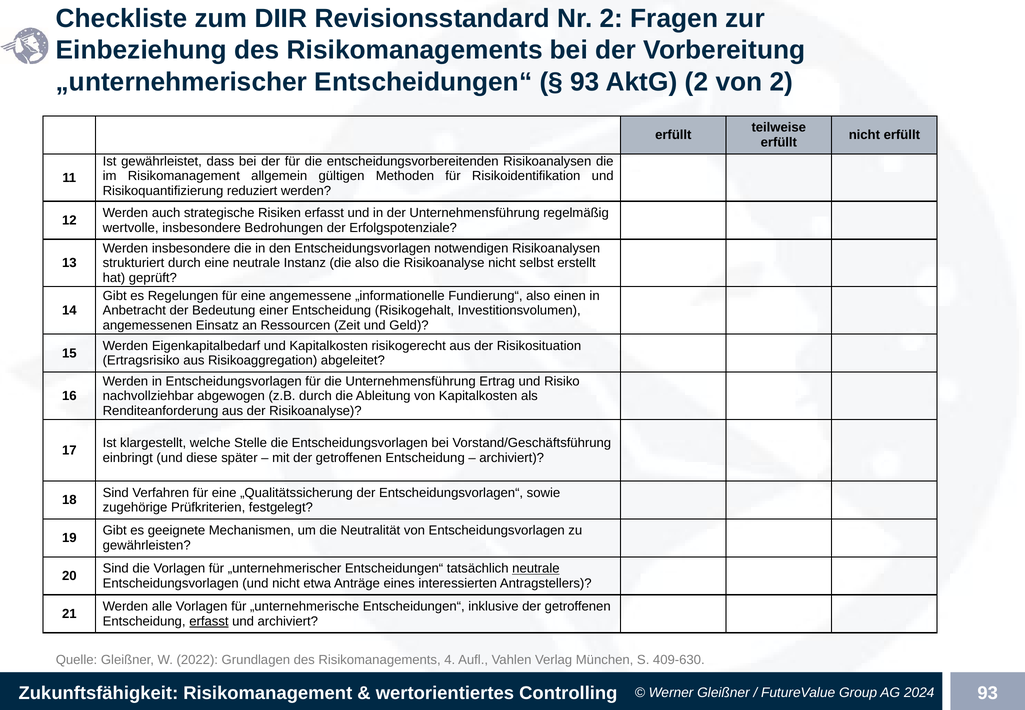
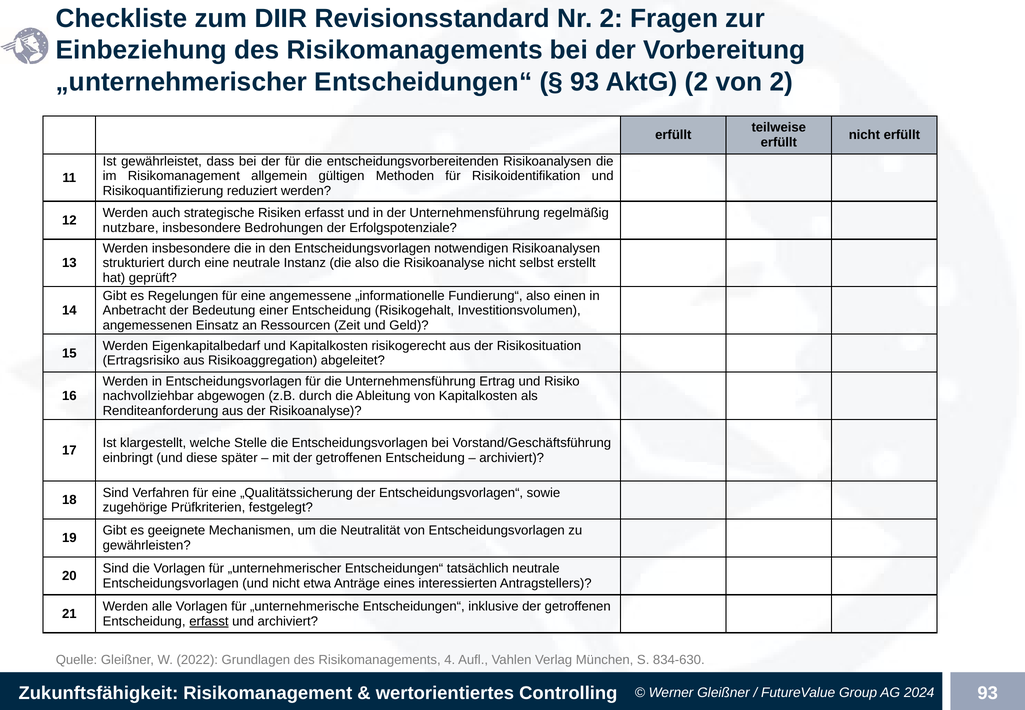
wertvolle: wertvolle -> nutzbare
neutrale at (536, 568) underline: present -> none
409-630: 409-630 -> 834-630
